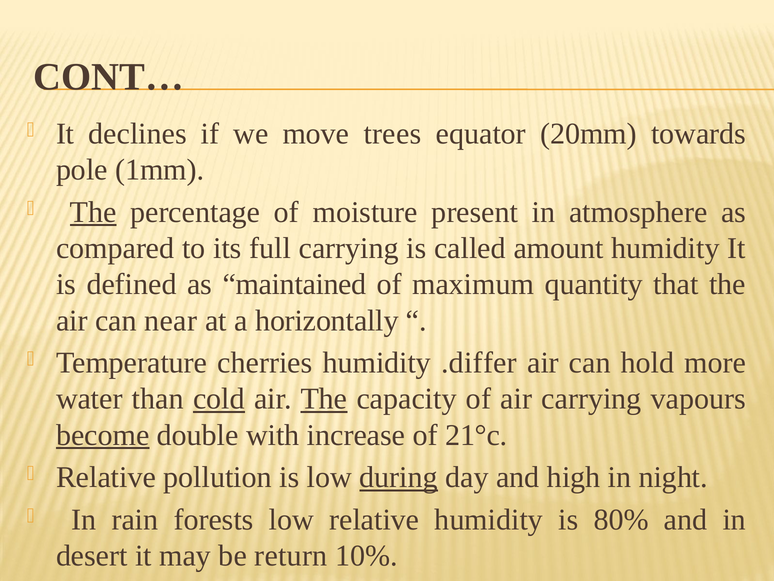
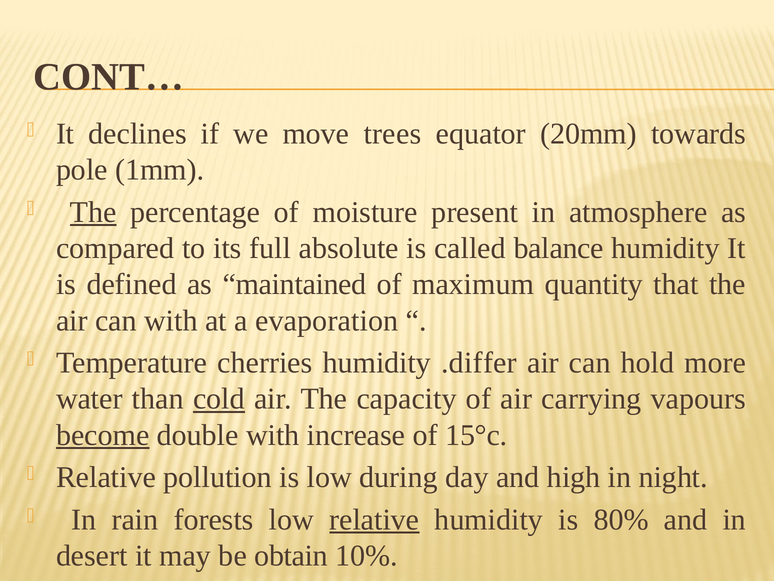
full carrying: carrying -> absolute
amount: amount -> balance
can near: near -> with
horizontally: horizontally -> evaporation
The at (324, 399) underline: present -> none
21°c: 21°c -> 15°c
during underline: present -> none
relative at (374, 519) underline: none -> present
return: return -> obtain
